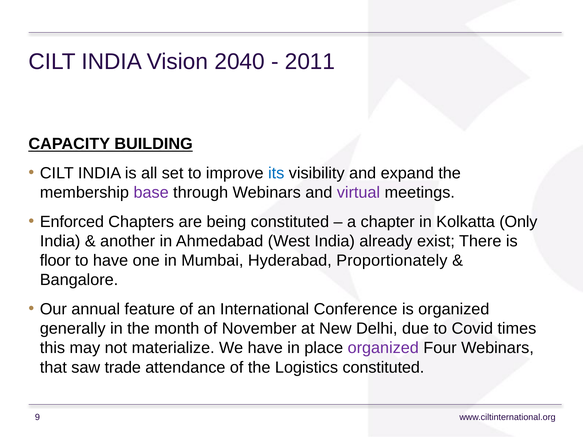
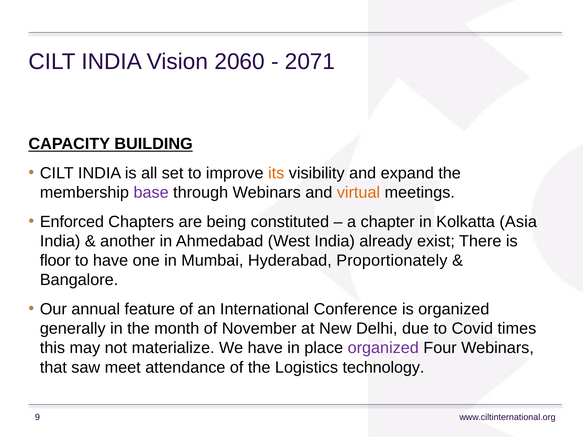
2040: 2040 -> 2060
2011: 2011 -> 2071
its colour: blue -> orange
virtual colour: purple -> orange
Only: Only -> Asia
trade: trade -> meet
Logistics constituted: constituted -> technology
